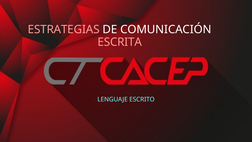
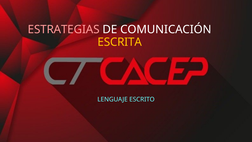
ESCRITA colour: pink -> yellow
